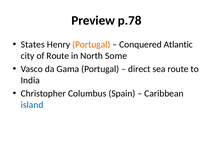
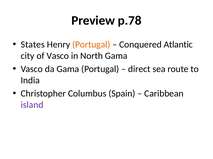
of Route: Route -> Vasco
North Some: Some -> Gama
island colour: blue -> purple
